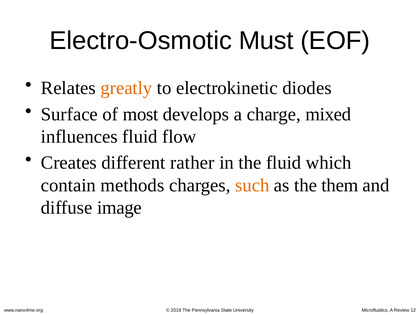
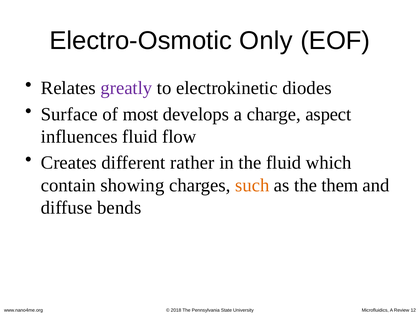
Must: Must -> Only
greatly colour: orange -> purple
mixed: mixed -> aspect
methods: methods -> showing
image: image -> bends
